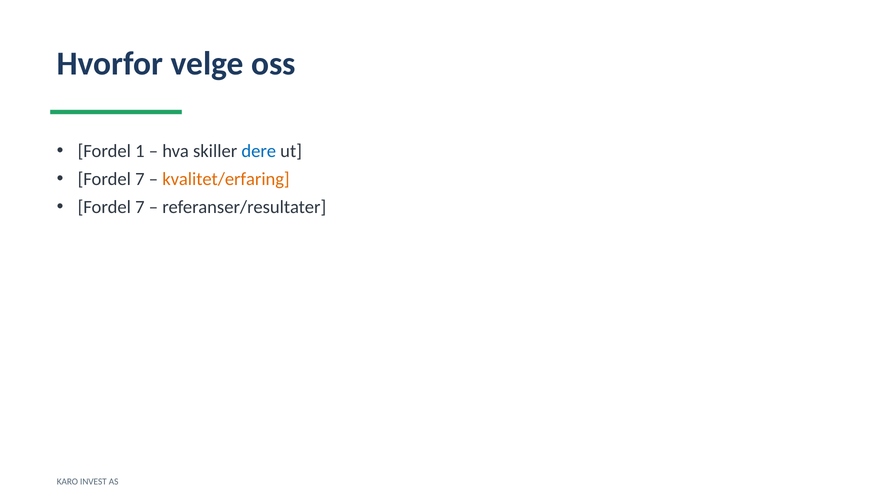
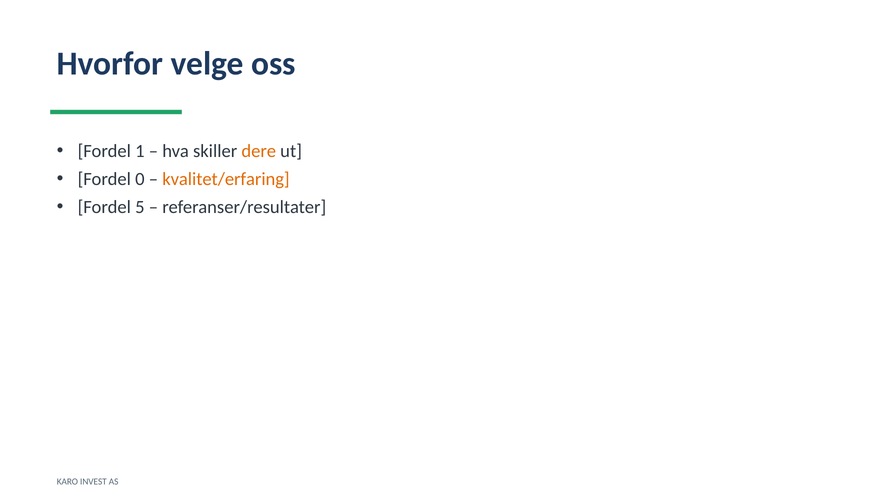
dere colour: blue -> orange
7 at (140, 179): 7 -> 0
7 at (140, 207): 7 -> 5
